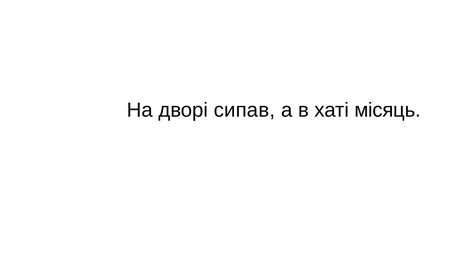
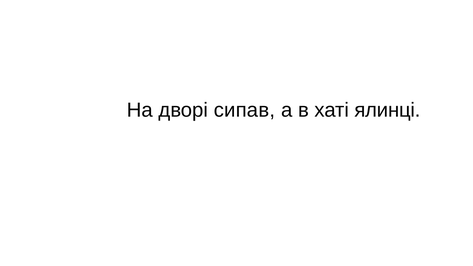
місяць: місяць -> ялинці
